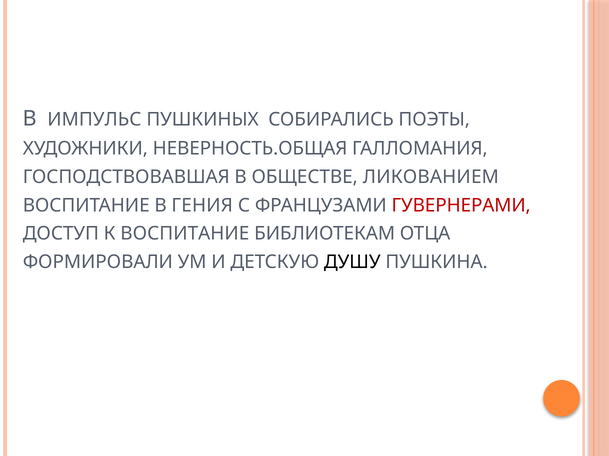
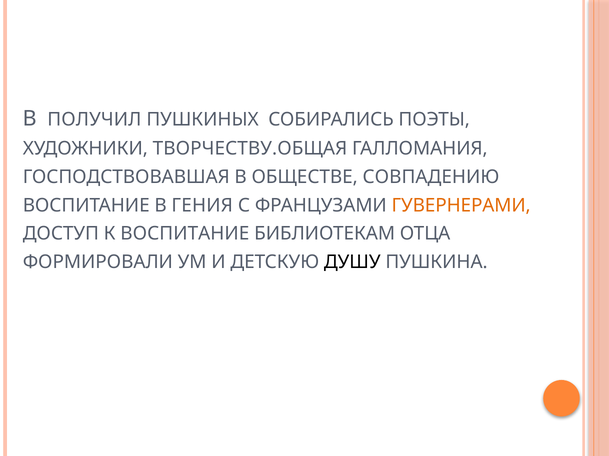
ИМПУЛЬС: ИМПУЛЬС -> ПОЛУЧИЛ
НЕВЕРНОСТЬ.ОБЩАЯ: НЕВЕРНОСТЬ.ОБЩАЯ -> ТВОРЧЕСТВУ.ОБЩАЯ
ЛИКОВАНИЕМ: ЛИКОВАНИЕМ -> СОВПАДЕНИЮ
ГУВЕРНЕРАМИ colour: red -> orange
